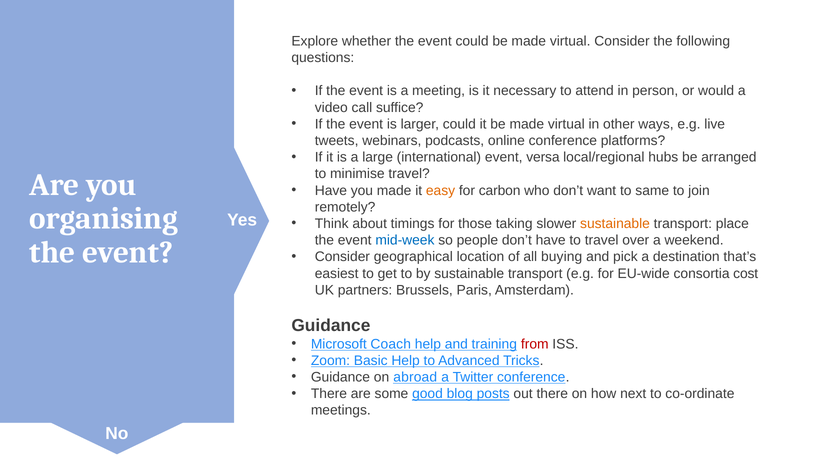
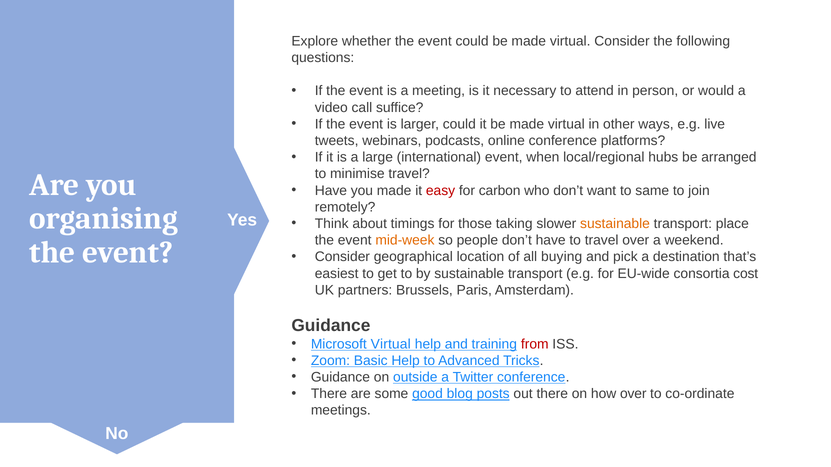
versa: versa -> when
easy colour: orange -> red
mid-week colour: blue -> orange
Microsoft Coach: Coach -> Virtual
abroad: abroad -> outside
how next: next -> over
